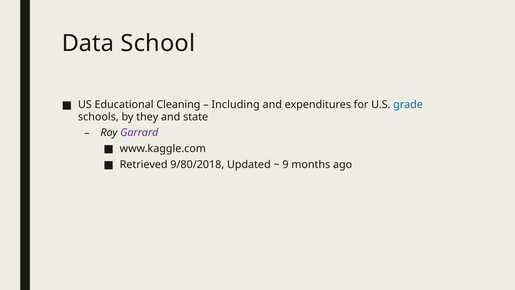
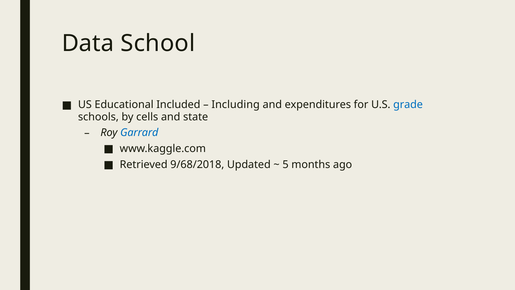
Cleaning: Cleaning -> Included
they: they -> cells
Garrard colour: purple -> blue
9/80/2018: 9/80/2018 -> 9/68/2018
9: 9 -> 5
